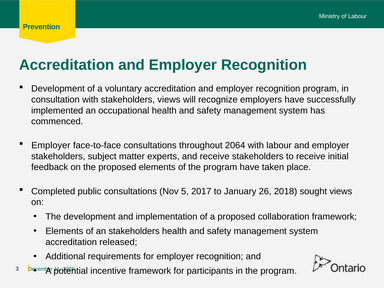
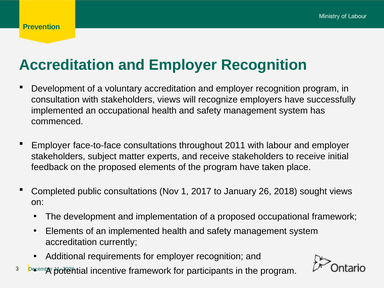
2064: 2064 -> 2011
5: 5 -> 1
proposed collaboration: collaboration -> occupational
an stakeholders: stakeholders -> implemented
released: released -> currently
